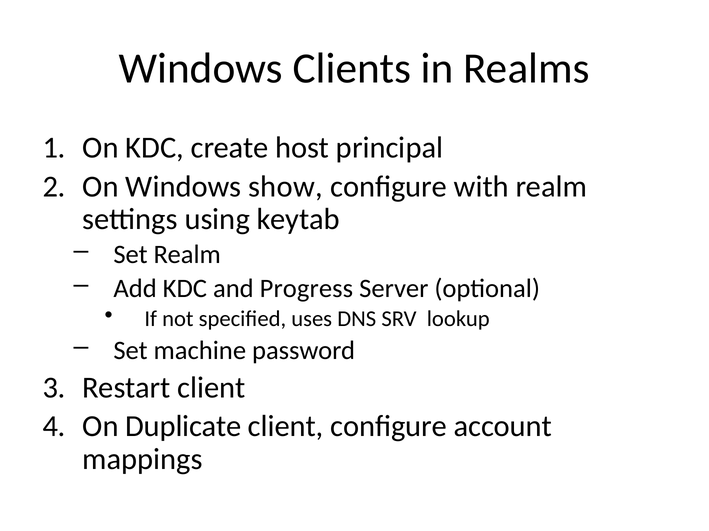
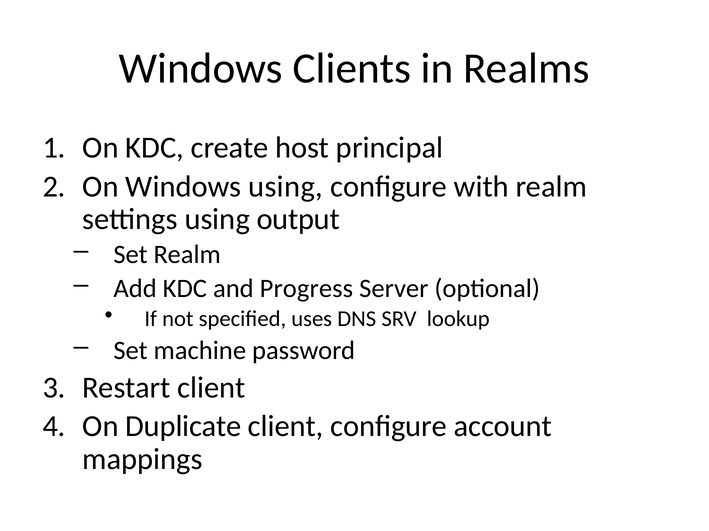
Windows show: show -> using
keytab: keytab -> output
